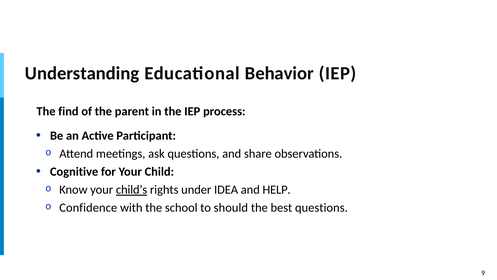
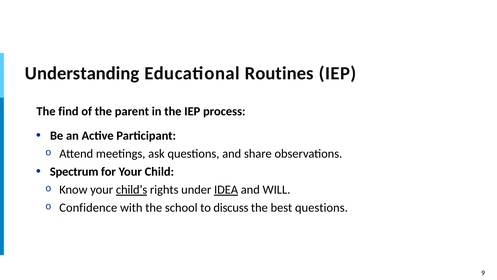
Behavior: Behavior -> Routines
Cognitive: Cognitive -> Spectrum
IDEA underline: none -> present
HELP: HELP -> WILL
should: should -> discuss
